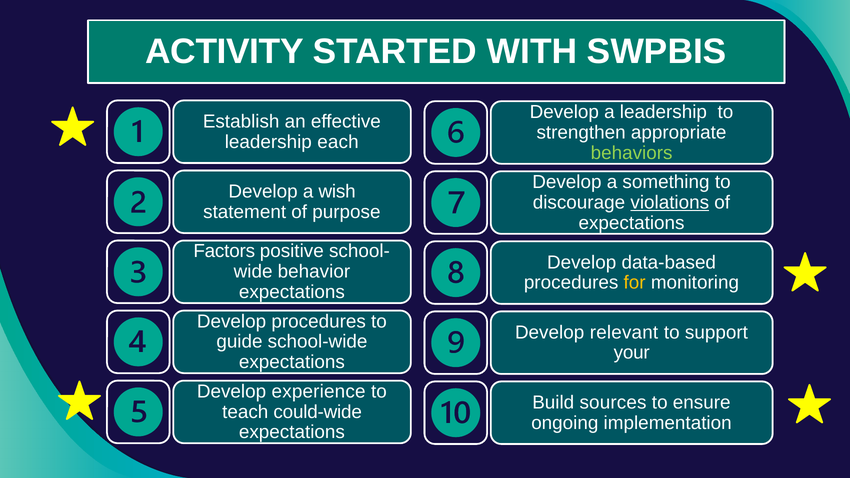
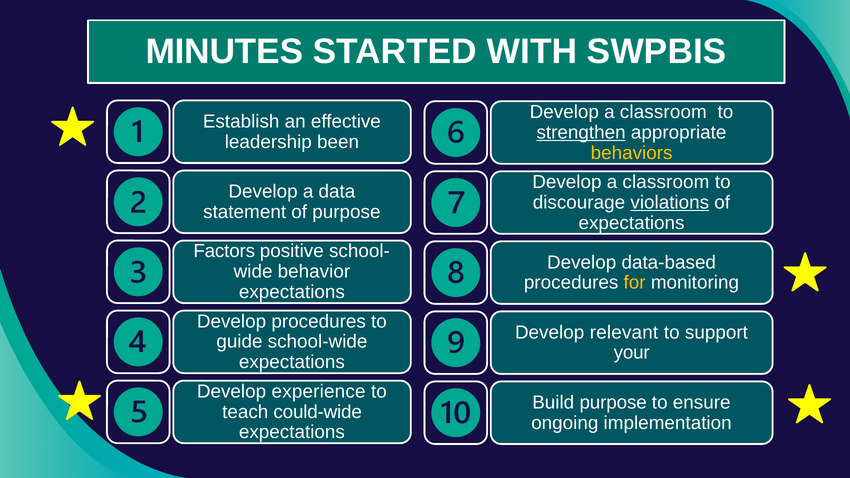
ACTIVITY: ACTIVITY -> MINUTES
leadership at (663, 112): leadership -> classroom
strengthen underline: none -> present
each: each -> been
behaviors colour: light green -> yellow
something at (666, 182): something -> classroom
wish: wish -> data
Build sources: sources -> purpose
